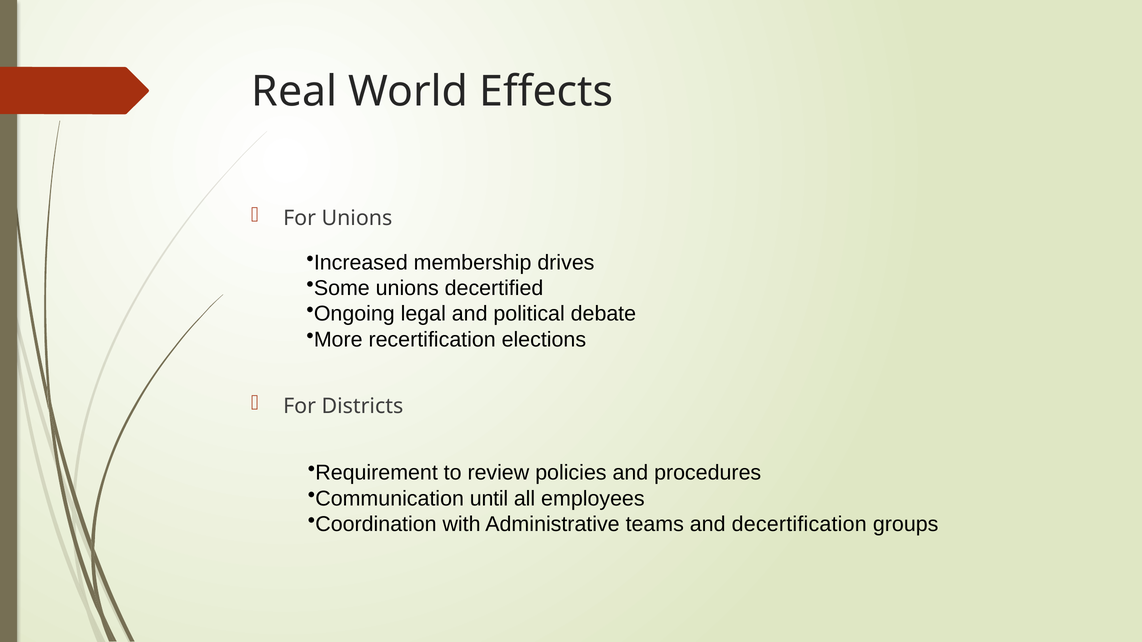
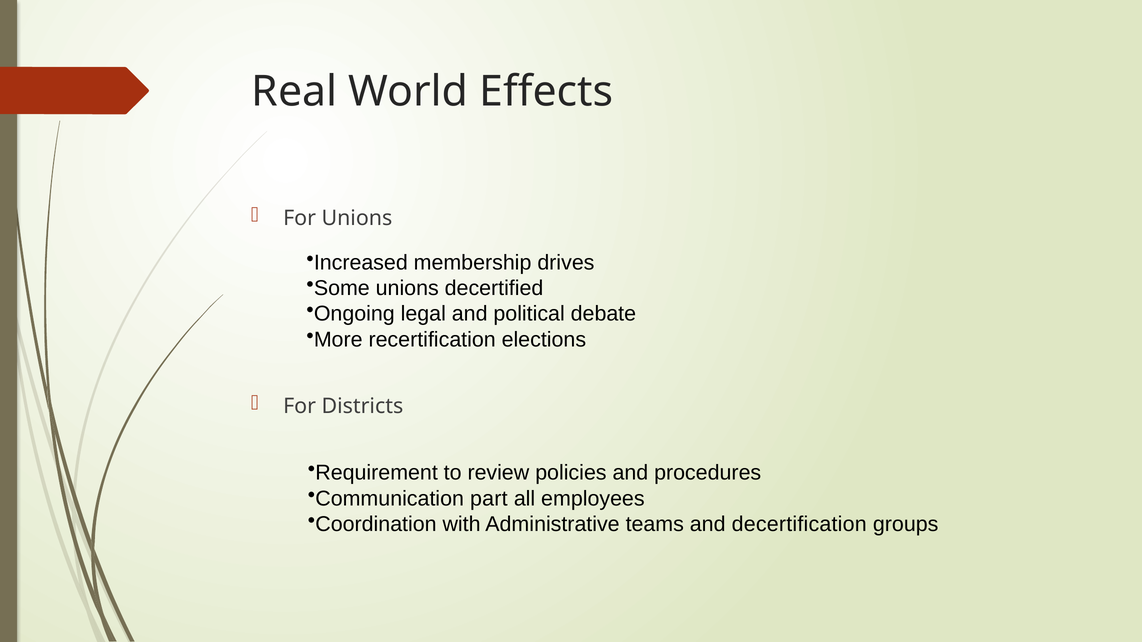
until: until -> part
